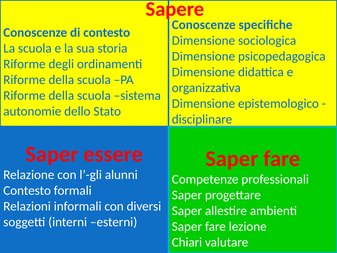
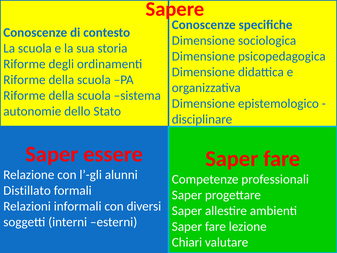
Contesto at (27, 190): Contesto -> Distillato
